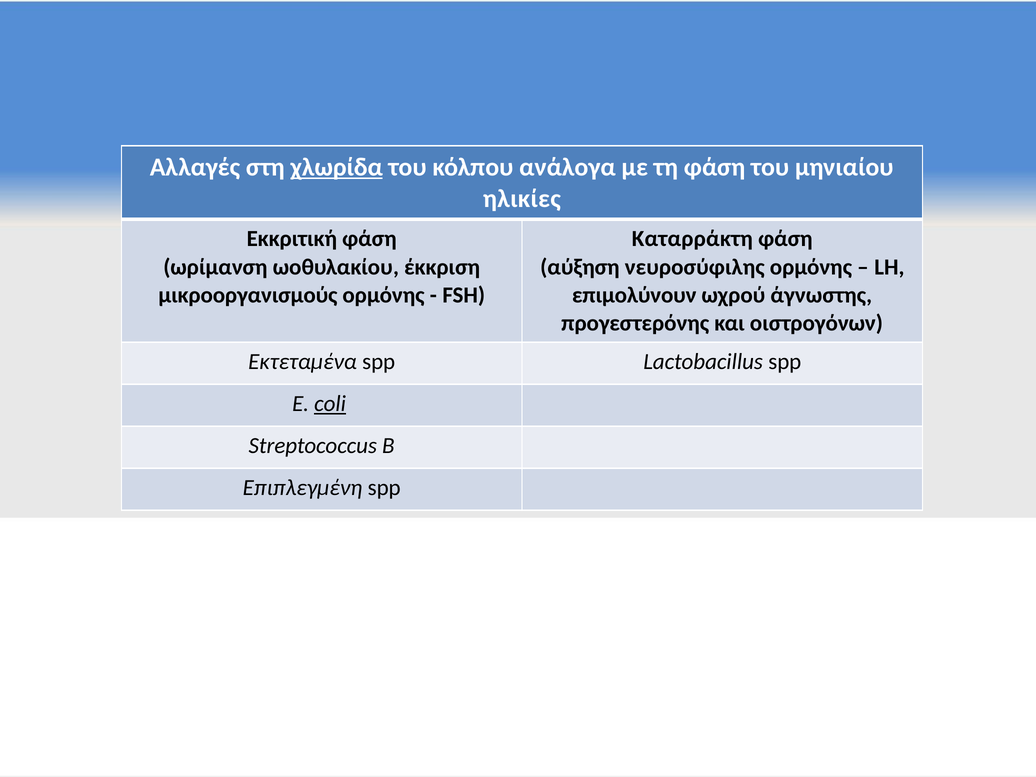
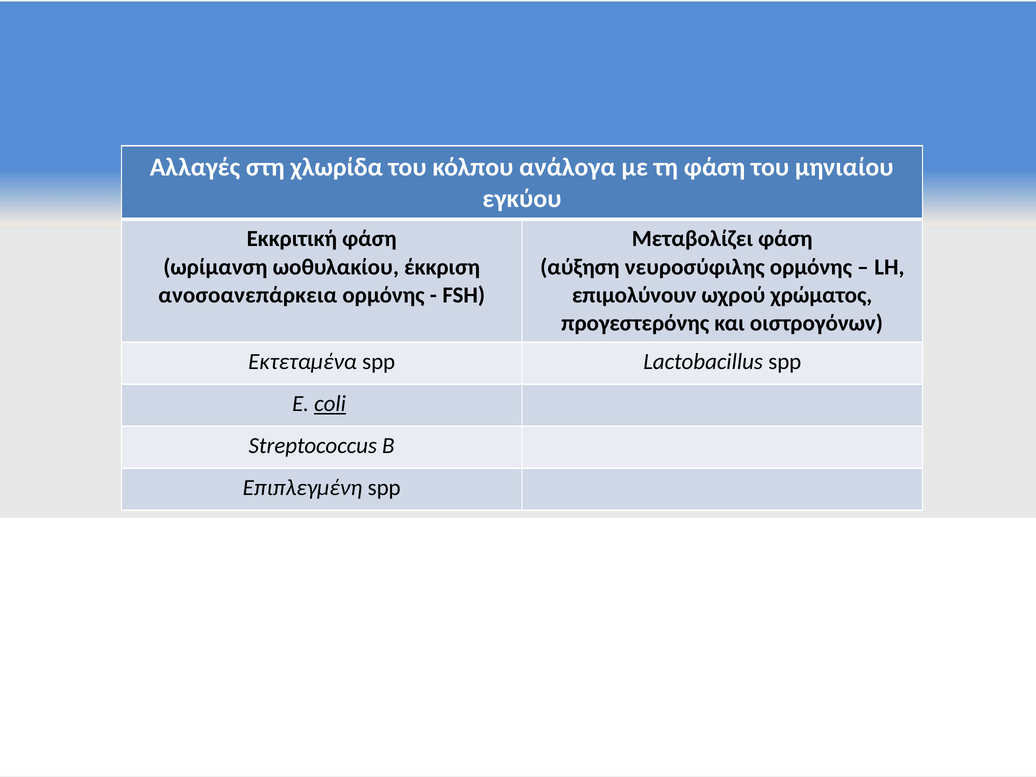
χλωρίδα underline: present -> none
ηλικίες: ηλικίες -> εγκύου
Καταρράκτη: Καταρράκτη -> Μεταβολίζει
μικροοργανισμούς: μικροοργανισμούς -> ανοσοανεπάρκεια
άγνωστης: άγνωστης -> χρώματος
